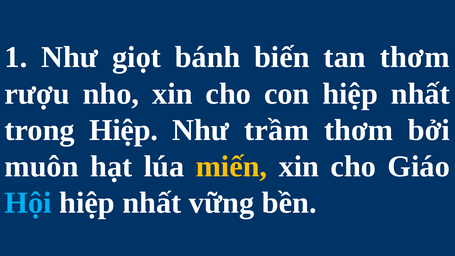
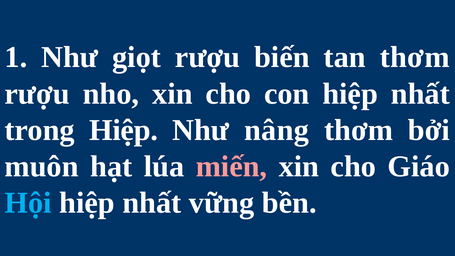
giọt bánh: bánh -> rượu
trầm: trầm -> nâng
miến colour: yellow -> pink
